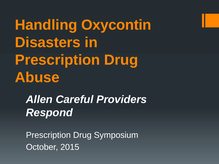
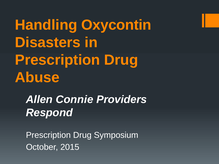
Careful: Careful -> Connie
